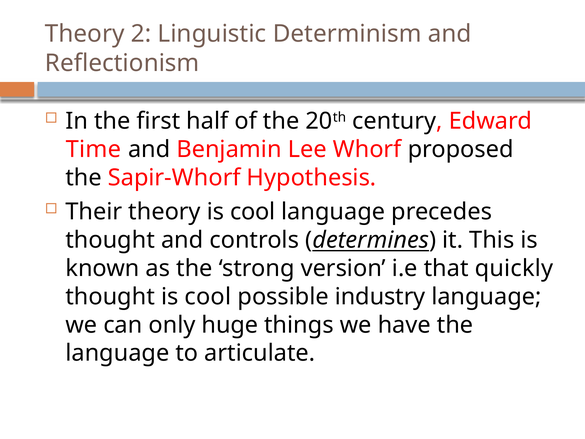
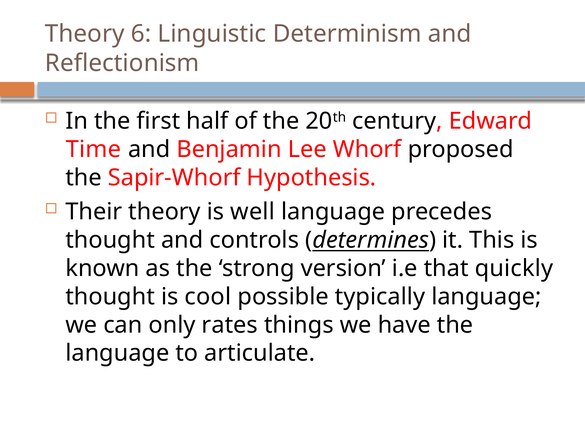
2: 2 -> 6
theory is cool: cool -> well
industry: industry -> typically
huge: huge -> rates
